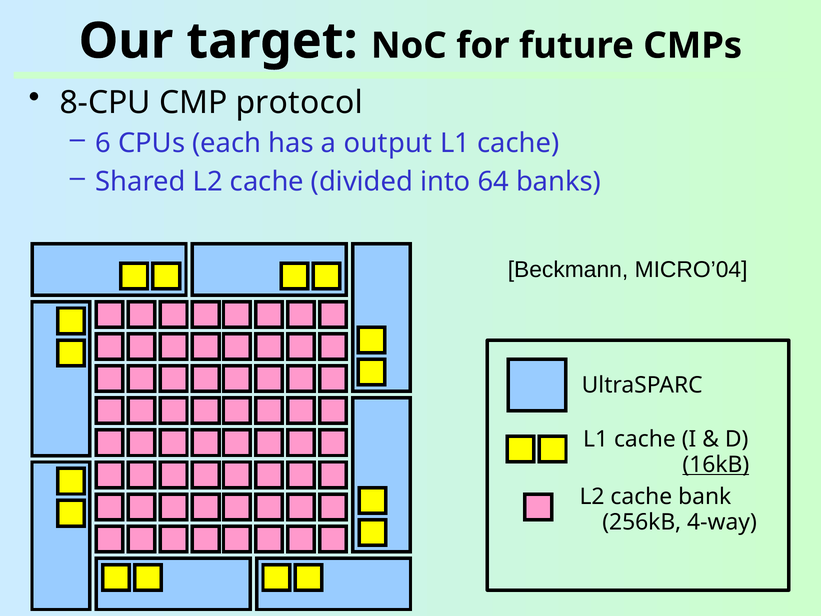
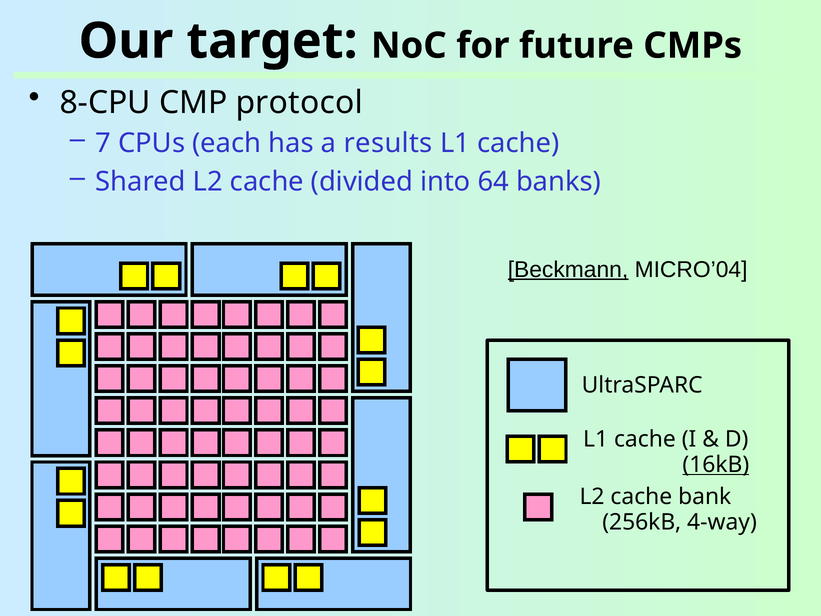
6: 6 -> 7
output: output -> results
Beckmann underline: none -> present
